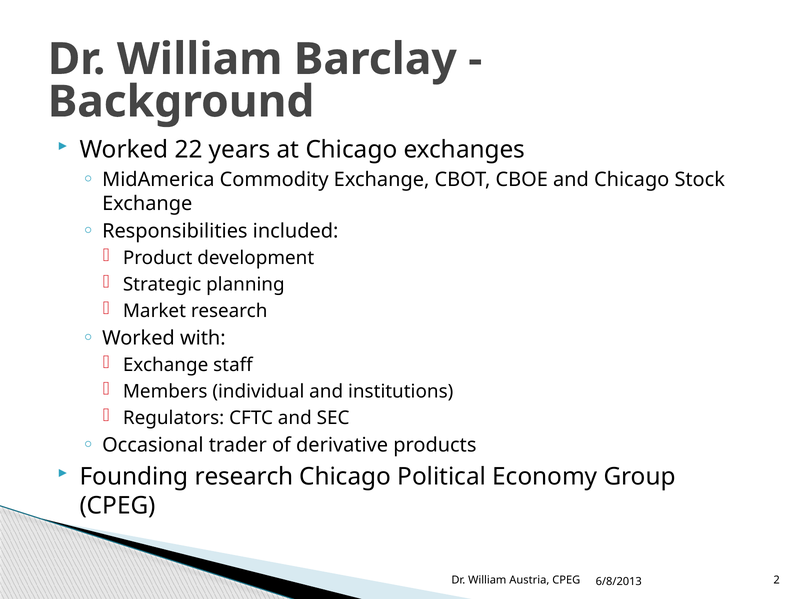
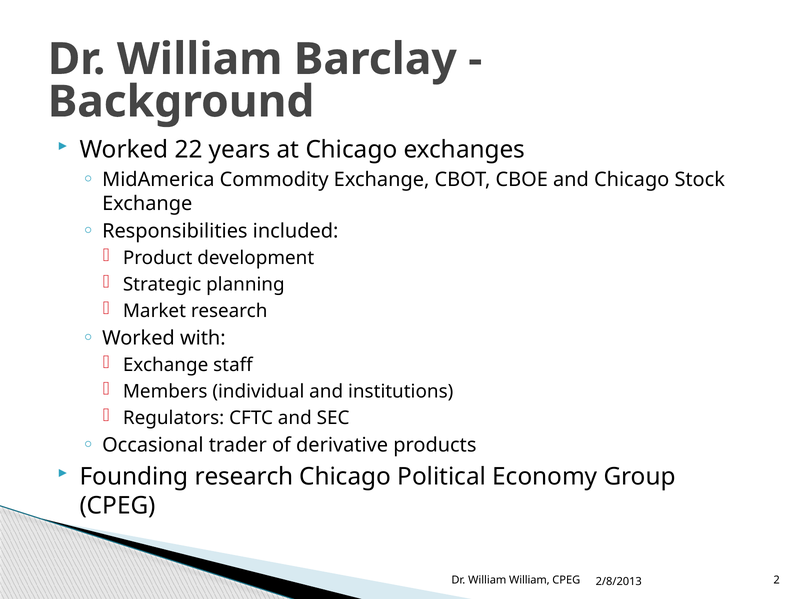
William Austria: Austria -> William
6/8/2013: 6/8/2013 -> 2/8/2013
